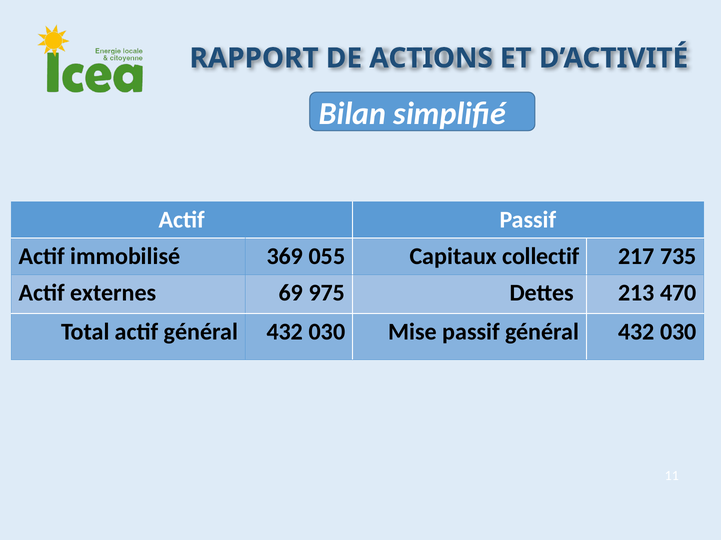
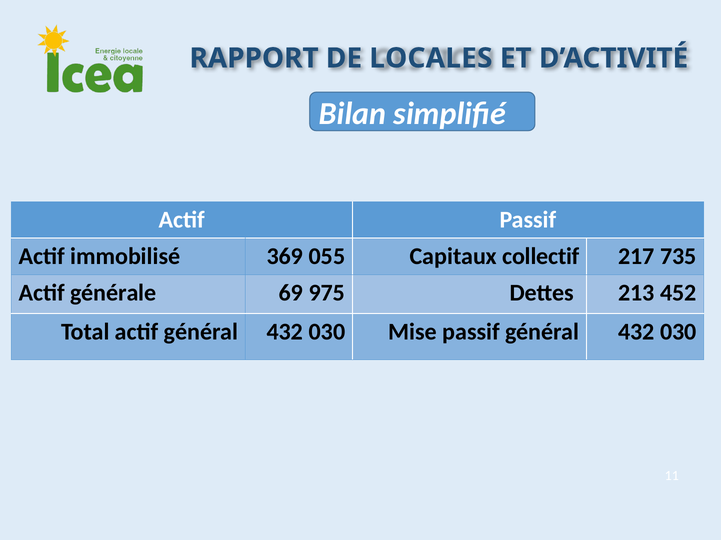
ACTIONS: ACTIONS -> LOCALES
externes: externes -> générale
470: 470 -> 452
